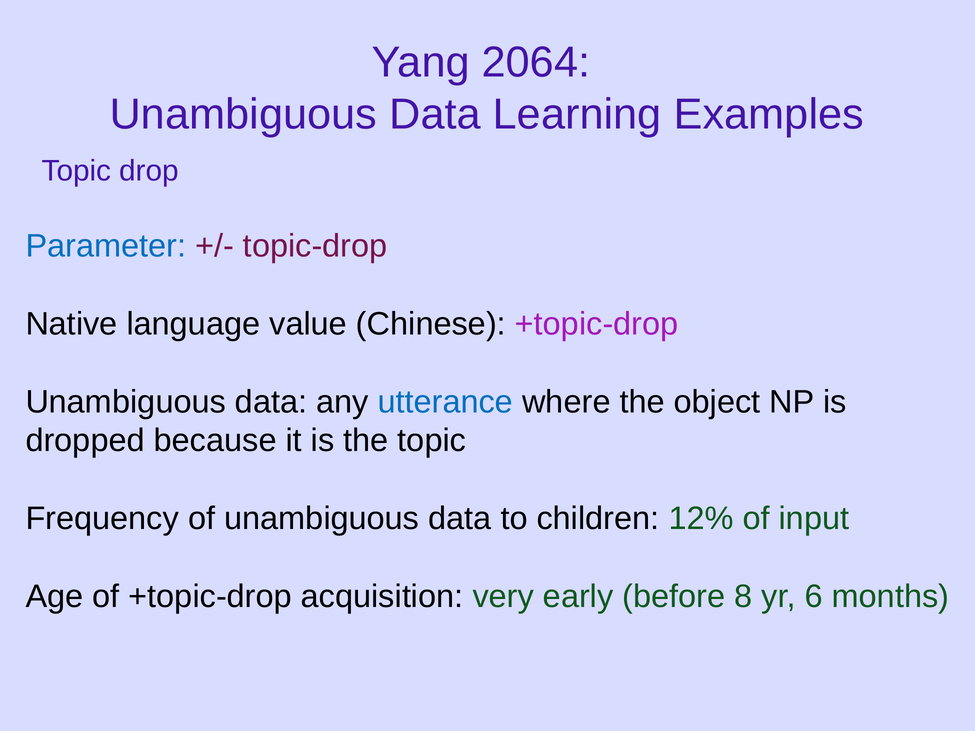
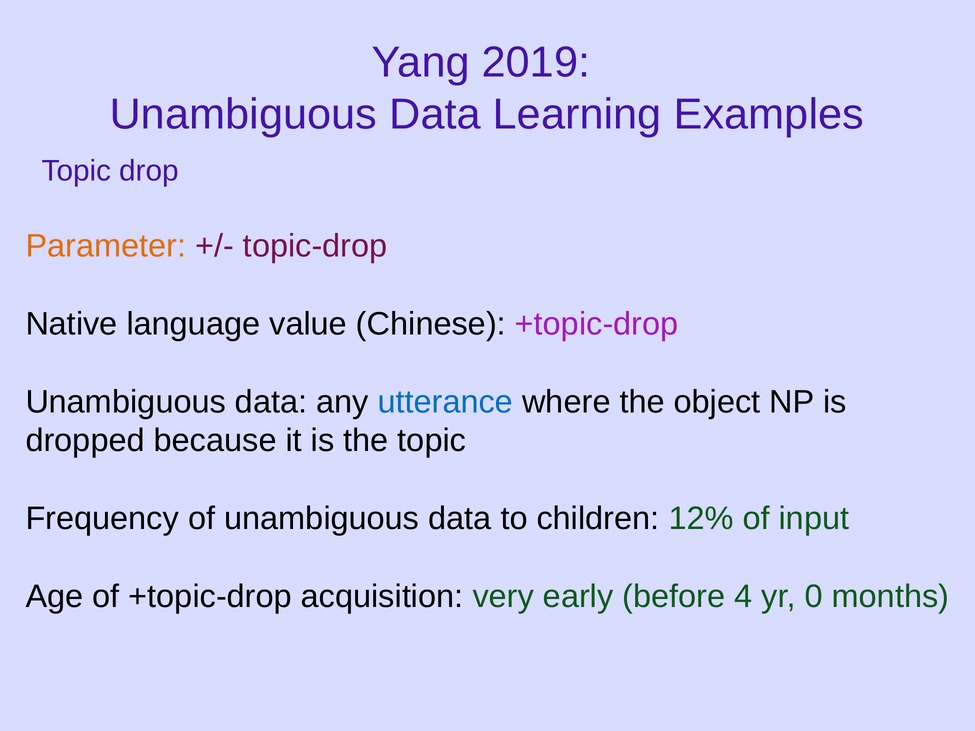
2064: 2064 -> 2019
Parameter colour: blue -> orange
8: 8 -> 4
6: 6 -> 0
